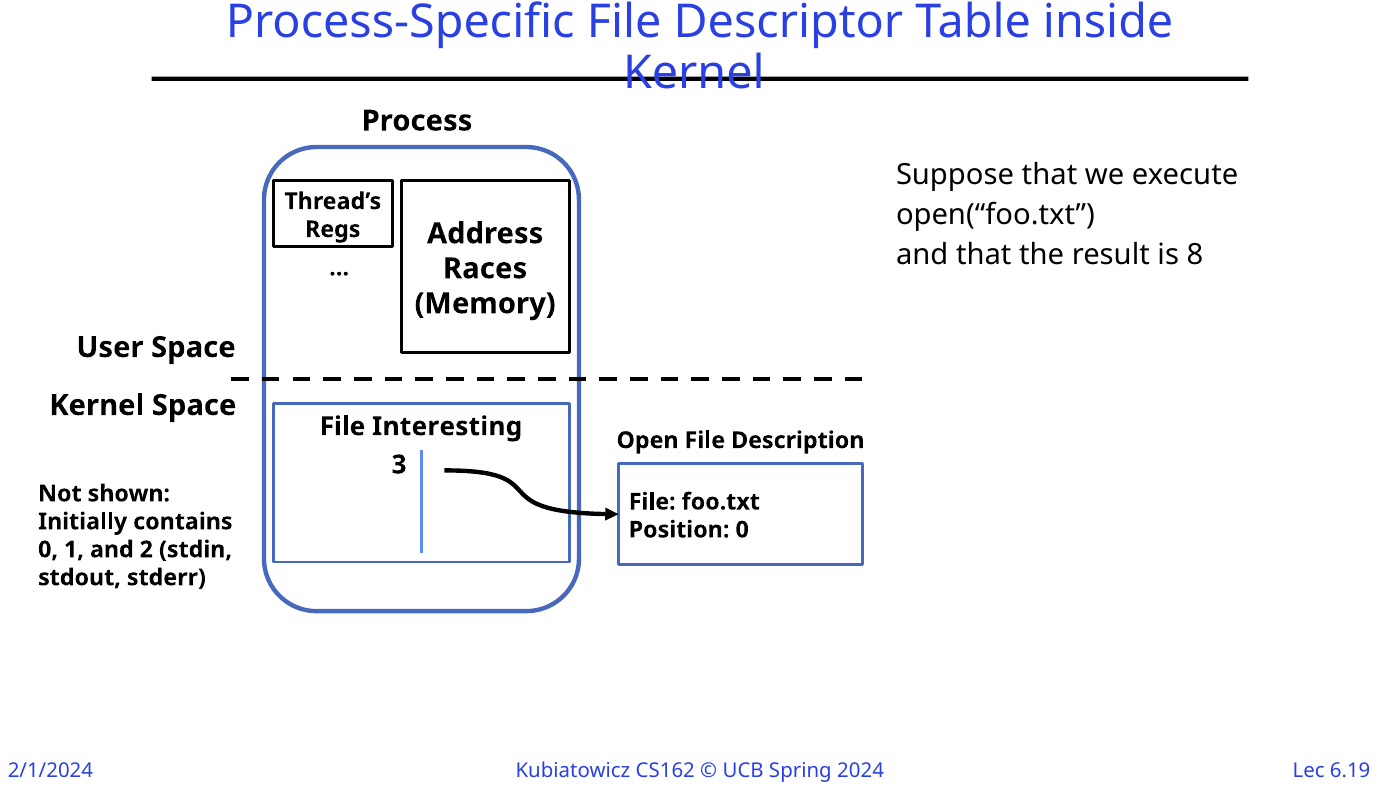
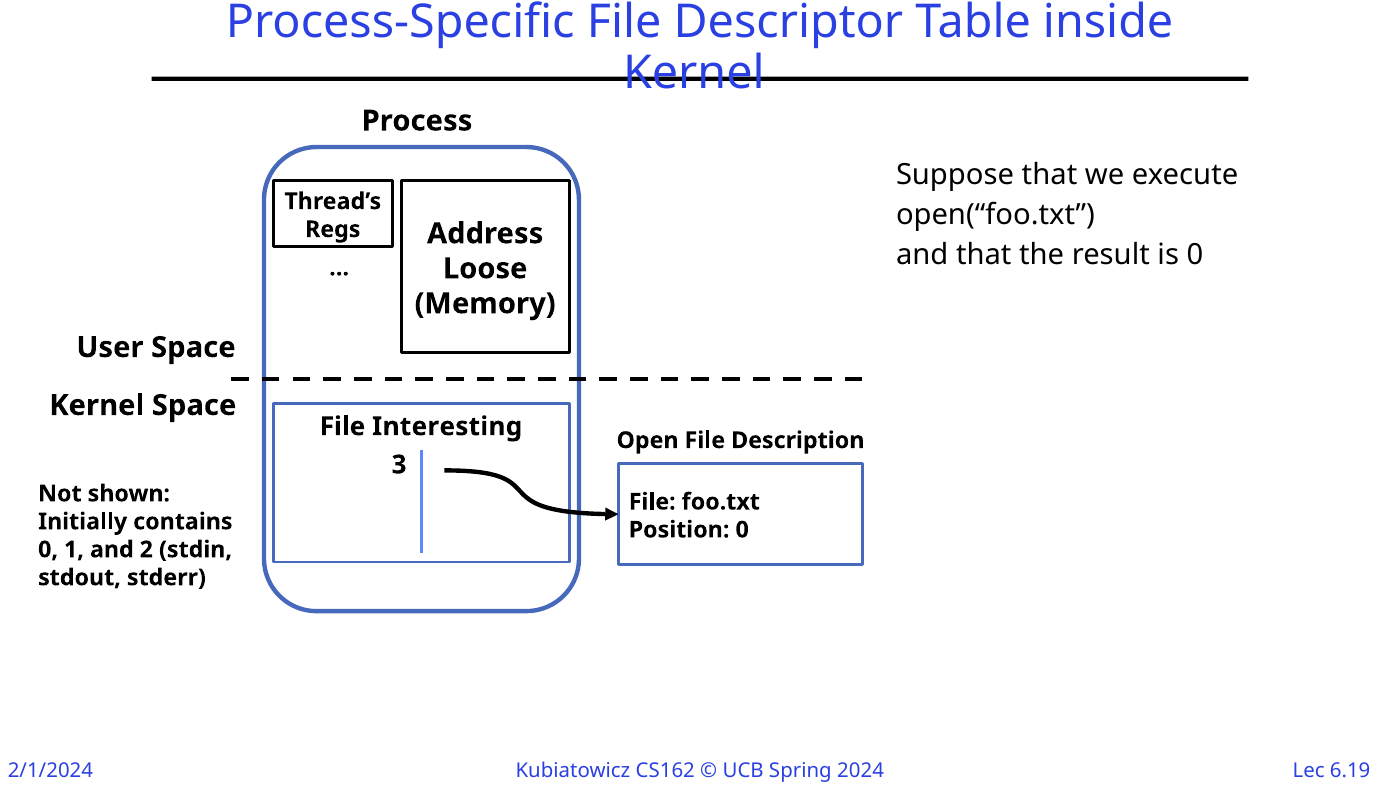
is 8: 8 -> 0
Races: Races -> Loose
